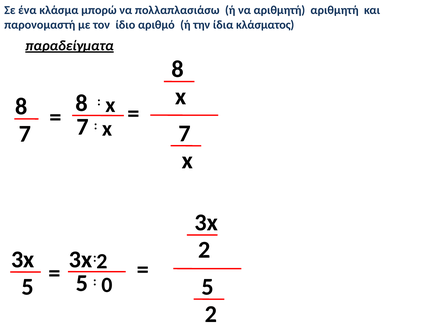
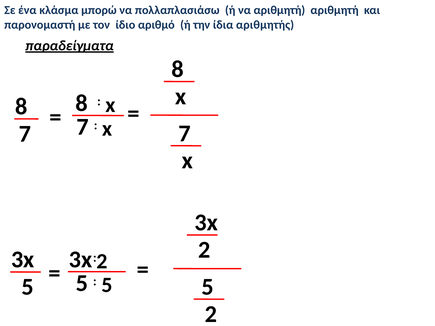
κλάσματος: κλάσματος -> αριθμητής
0 at (107, 285): 0 -> 5
